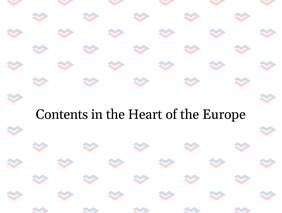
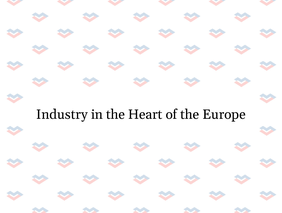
Contents: Contents -> Industry
